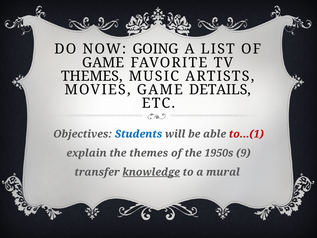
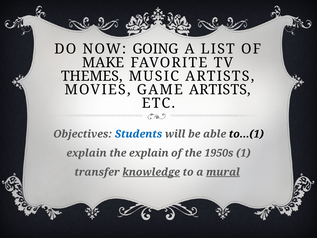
GAME at (103, 63): GAME -> MAKE
GAME DETAILS: DETAILS -> ARTISTS
to...(1 colour: red -> black
the themes: themes -> explain
9: 9 -> 1
mural underline: none -> present
